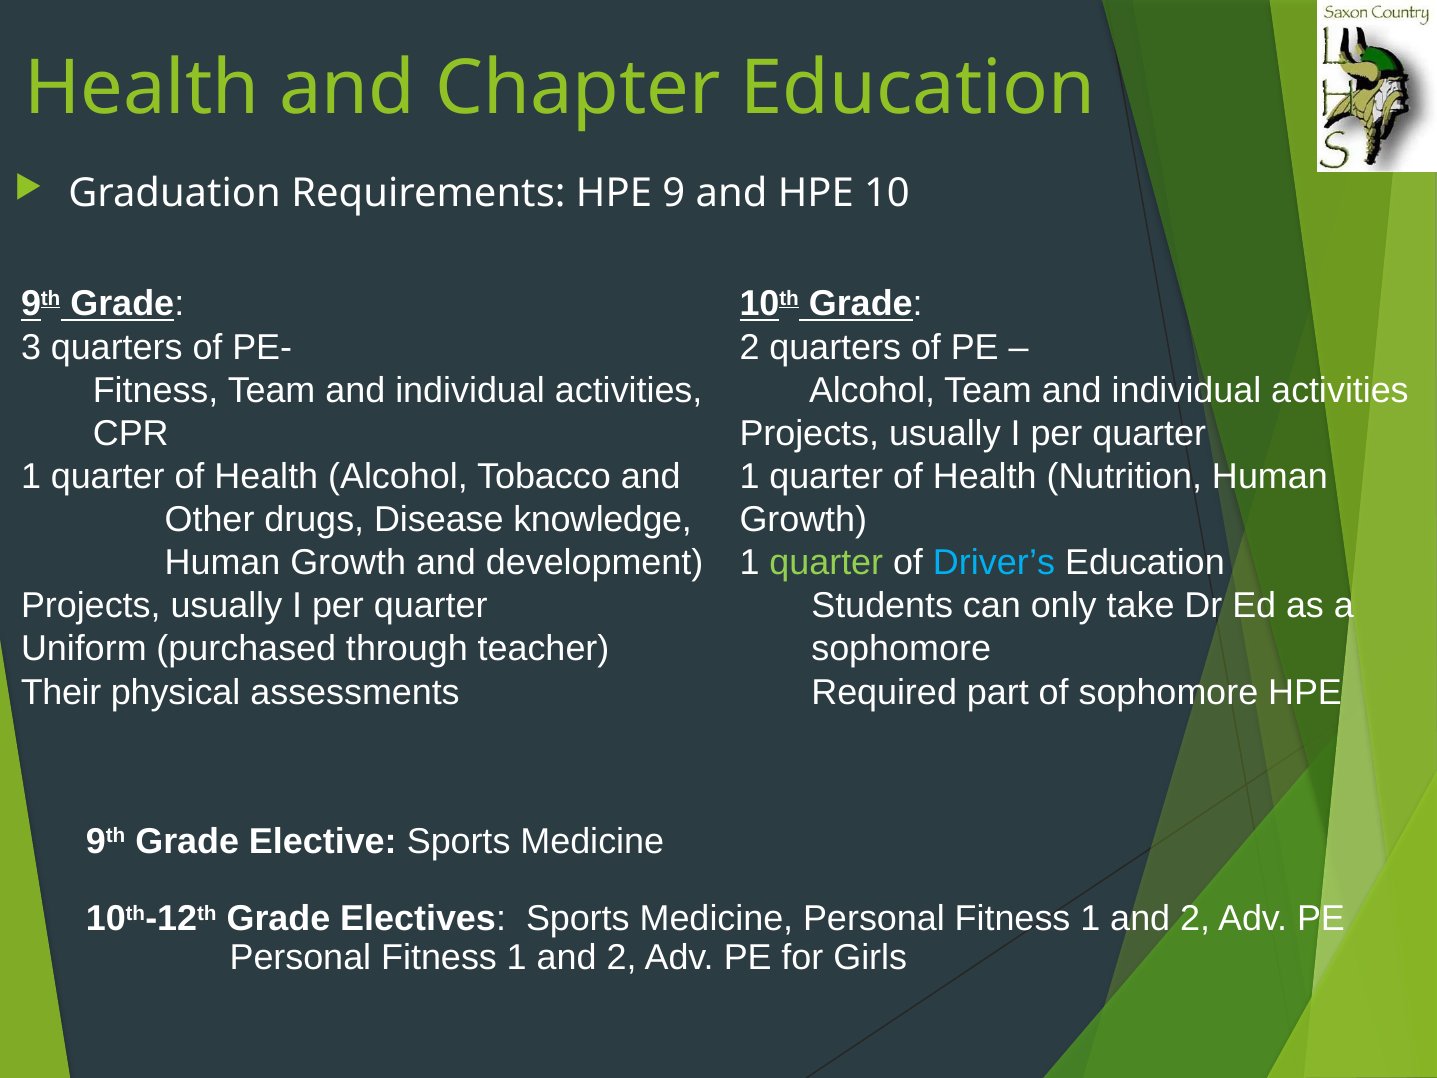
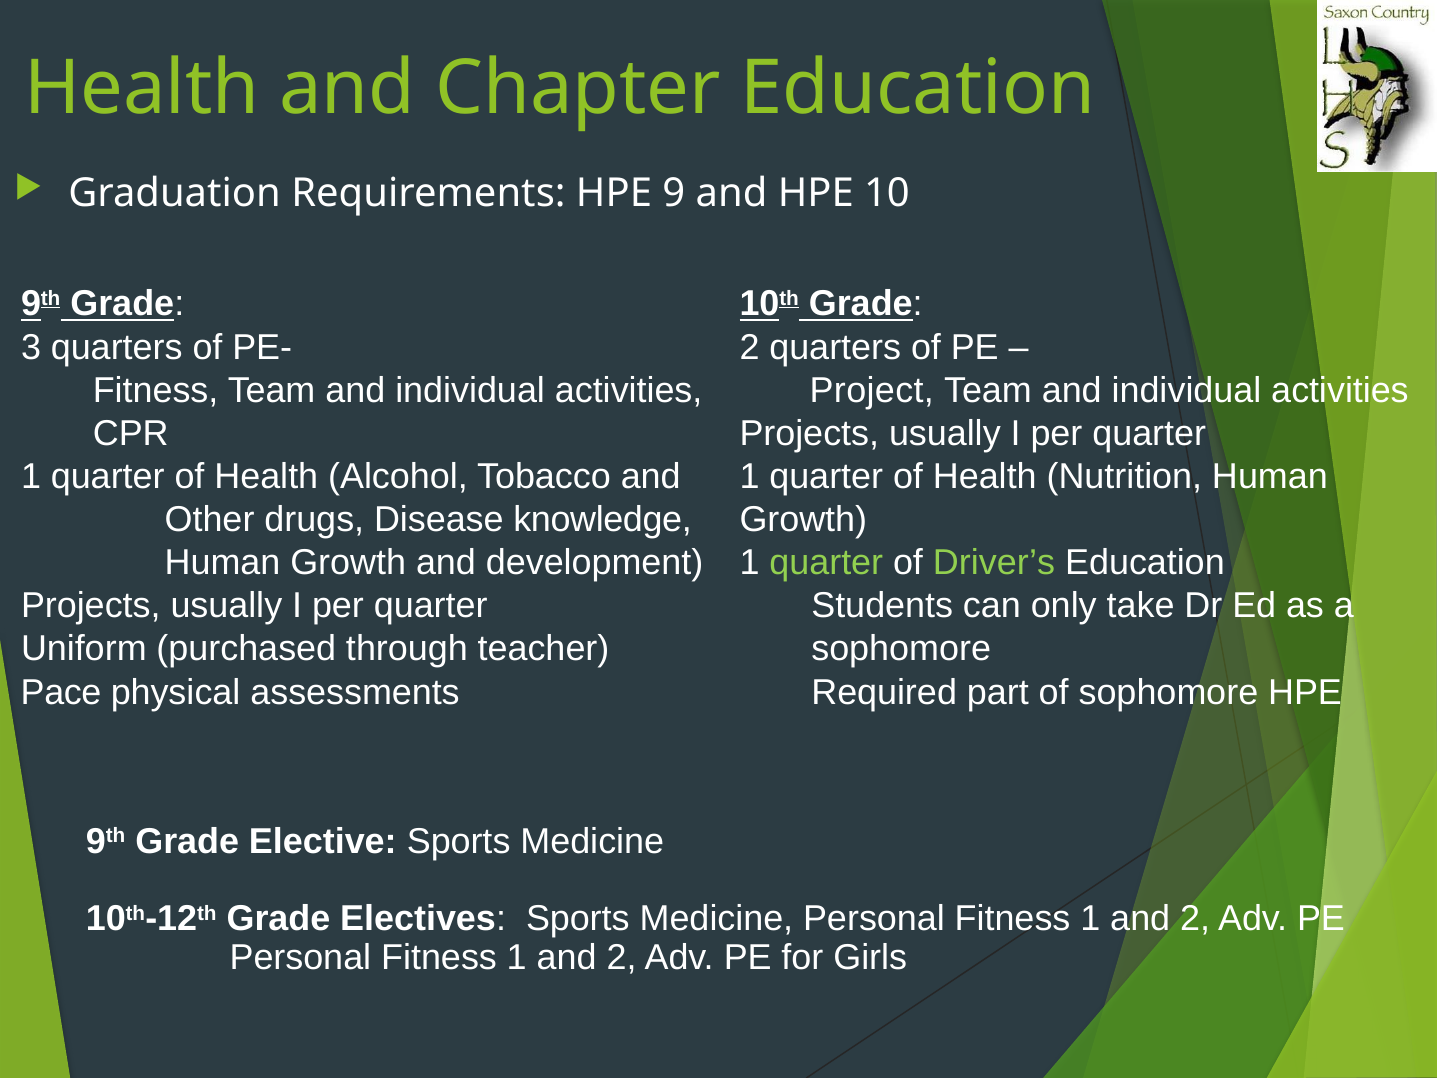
Alcohol at (872, 390): Alcohol -> Project
Driver’s colour: light blue -> light green
Their: Their -> Pace
